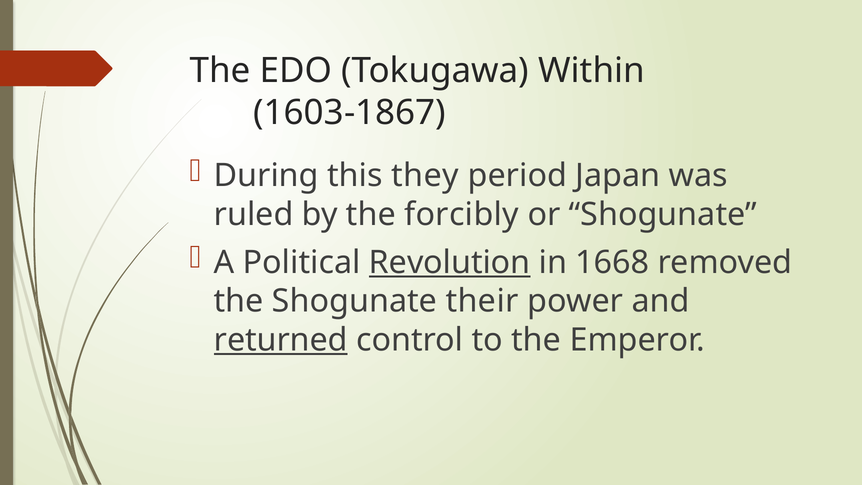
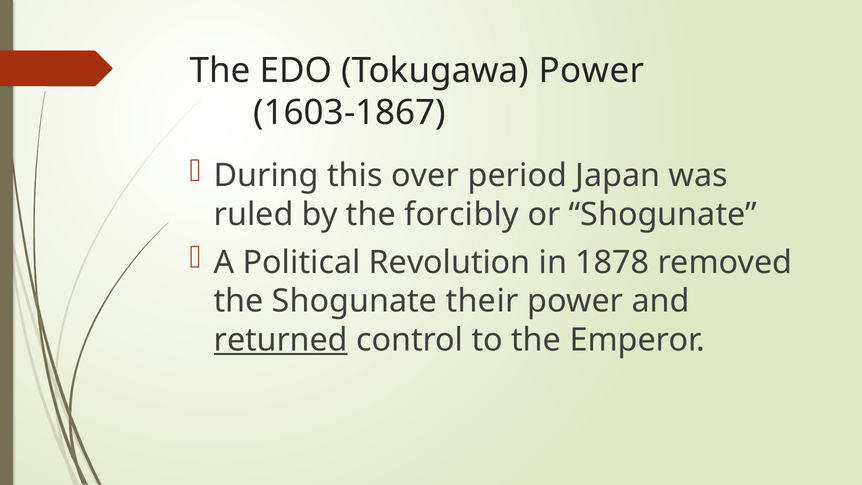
Tokugawa Within: Within -> Power
they: they -> over
Revolution underline: present -> none
1668: 1668 -> 1878
